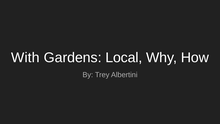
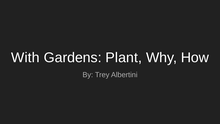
Local: Local -> Plant
